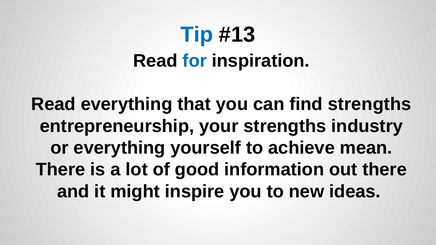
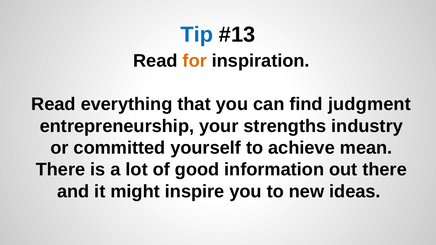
for colour: blue -> orange
find strengths: strengths -> judgment
or everything: everything -> committed
